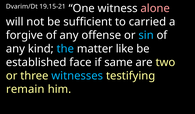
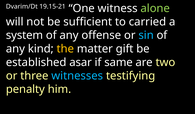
alone colour: pink -> light green
forgive: forgive -> system
the colour: light blue -> yellow
like: like -> gift
face: face -> asar
remain: remain -> penalty
